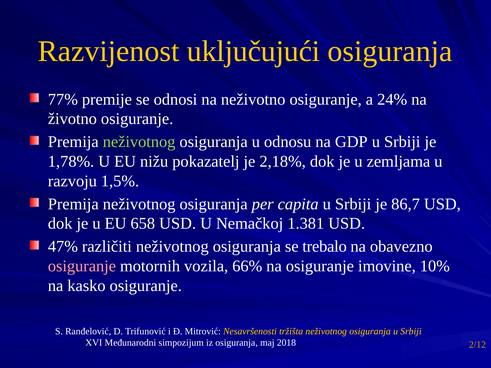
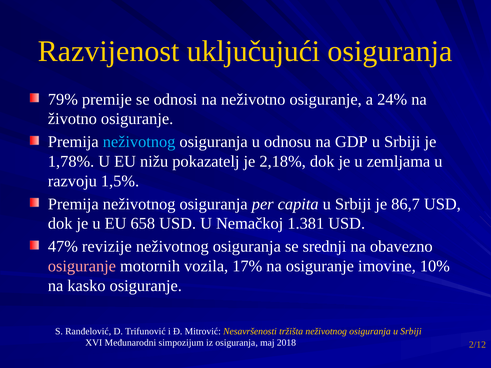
77%: 77% -> 79%
neživotnog at (139, 142) colour: light green -> light blue
različiti: različiti -> revizije
trebalo: trebalo -> srednji
66%: 66% -> 17%
